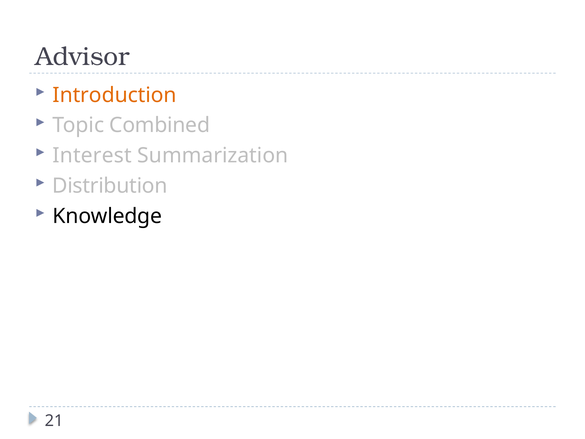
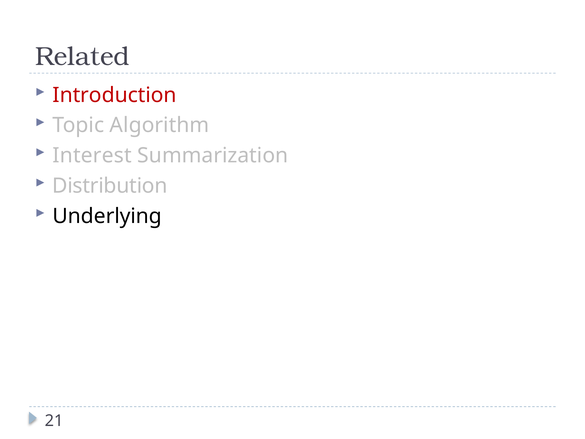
Advisor: Advisor -> Related
Introduction colour: orange -> red
Combined: Combined -> Algorithm
Knowledge: Knowledge -> Underlying
